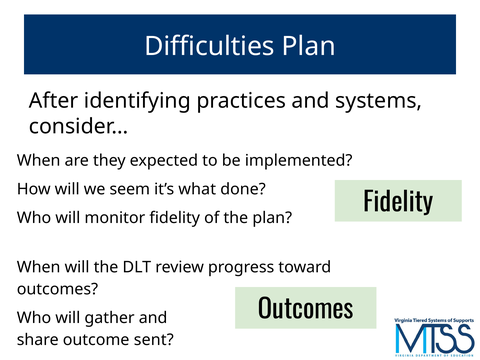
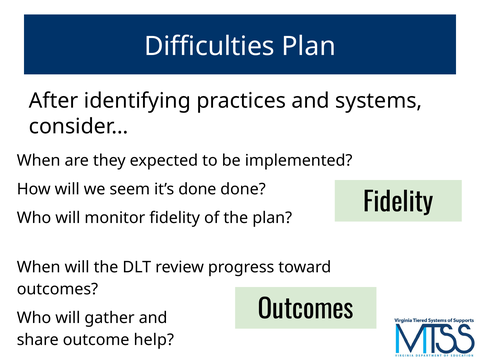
it’s what: what -> done
sent: sent -> help
